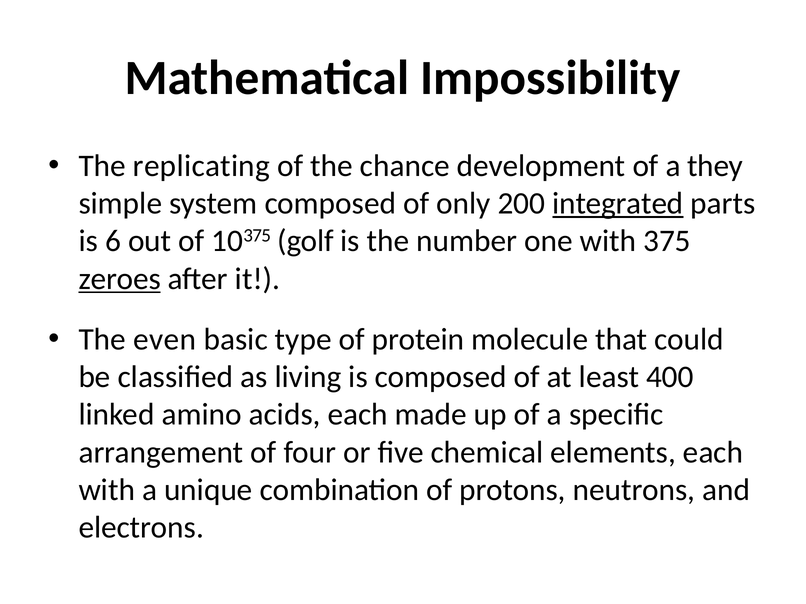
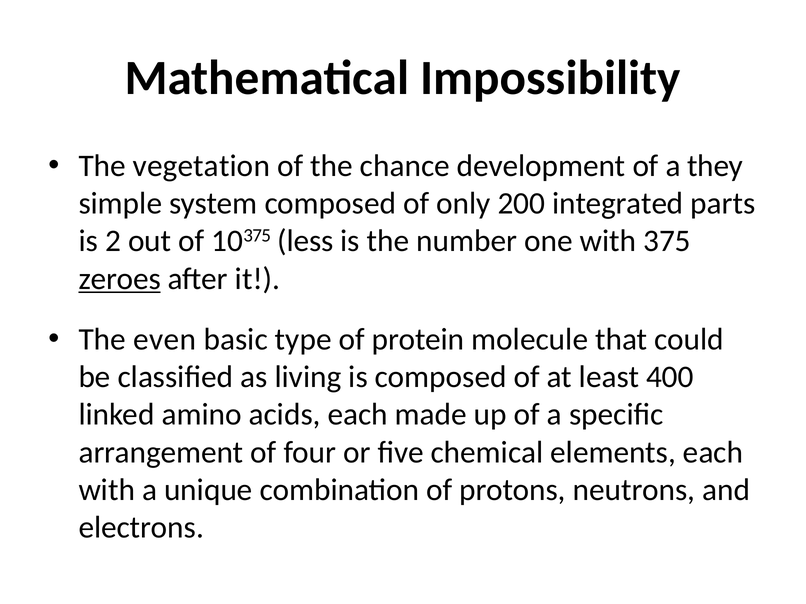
replicating: replicating -> vegetation
integrated underline: present -> none
6: 6 -> 2
golf: golf -> less
